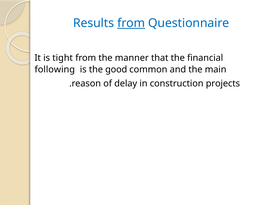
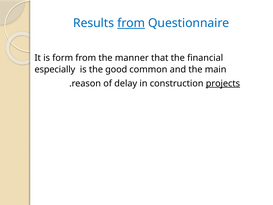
tight: tight -> form
following: following -> especially
projects underline: none -> present
